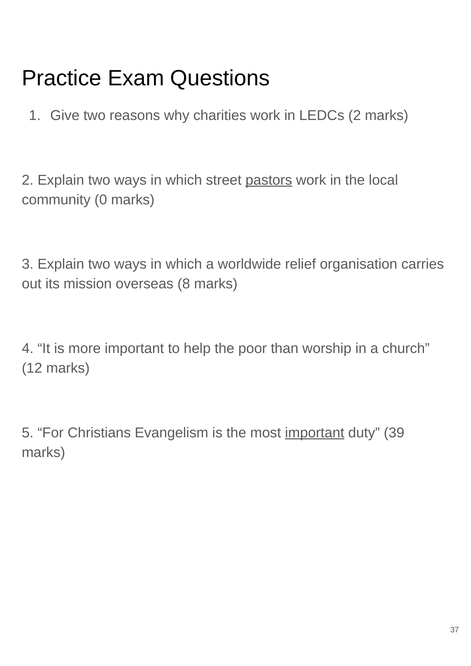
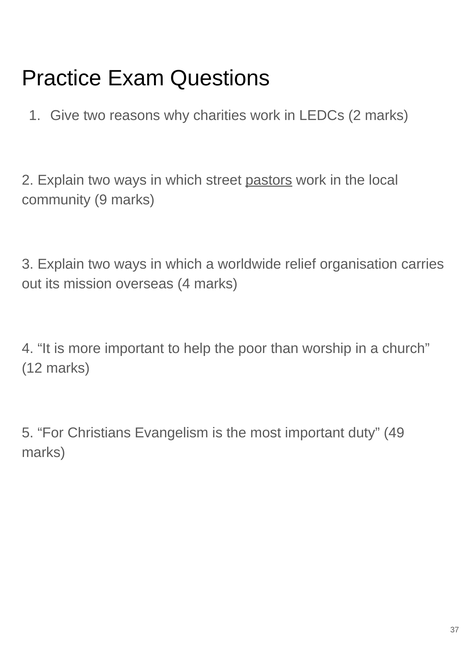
0: 0 -> 9
overseas 8: 8 -> 4
important at (315, 433) underline: present -> none
39: 39 -> 49
